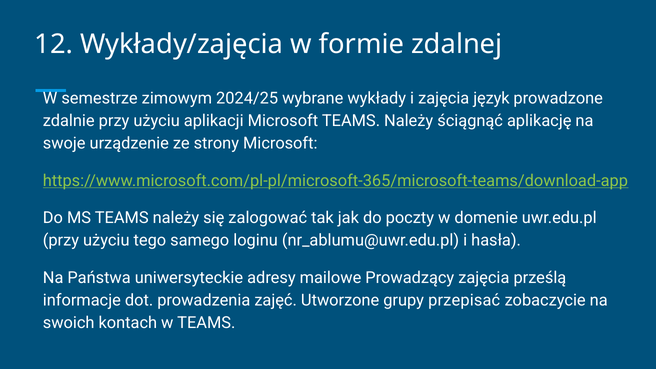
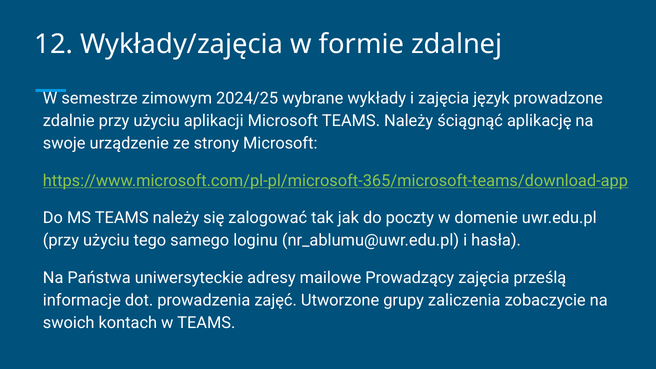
przepisać: przepisać -> zaliczenia
